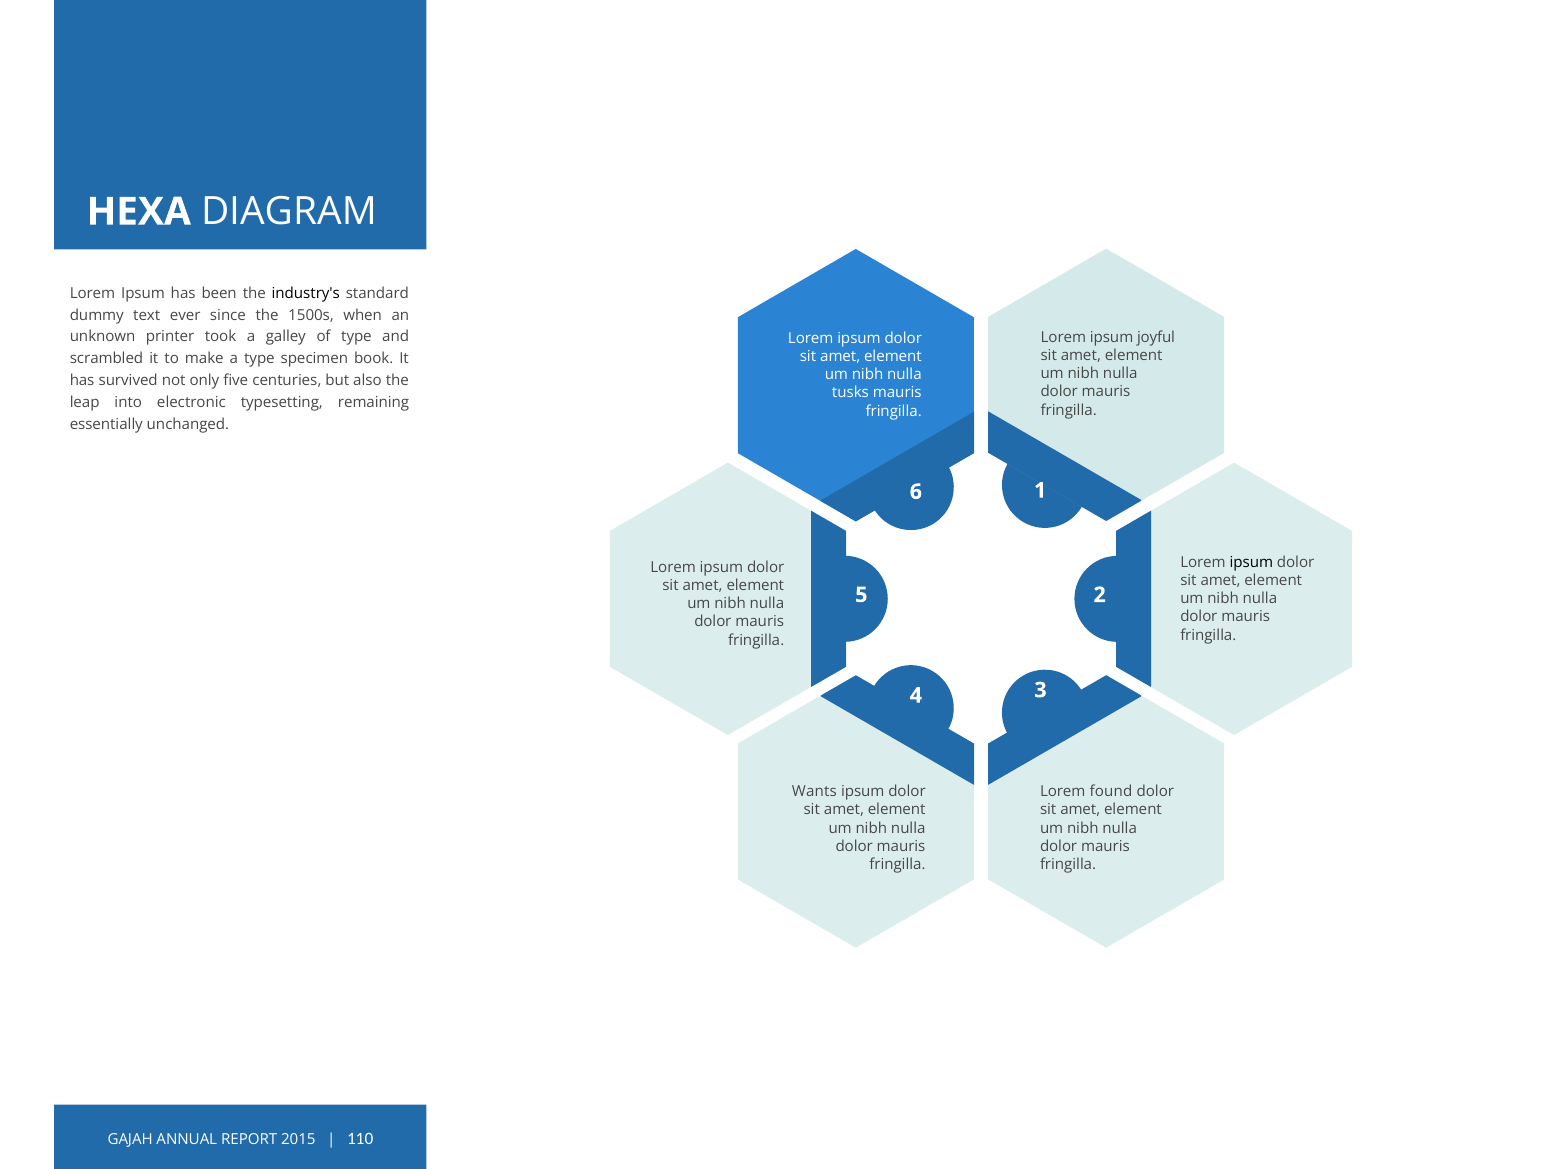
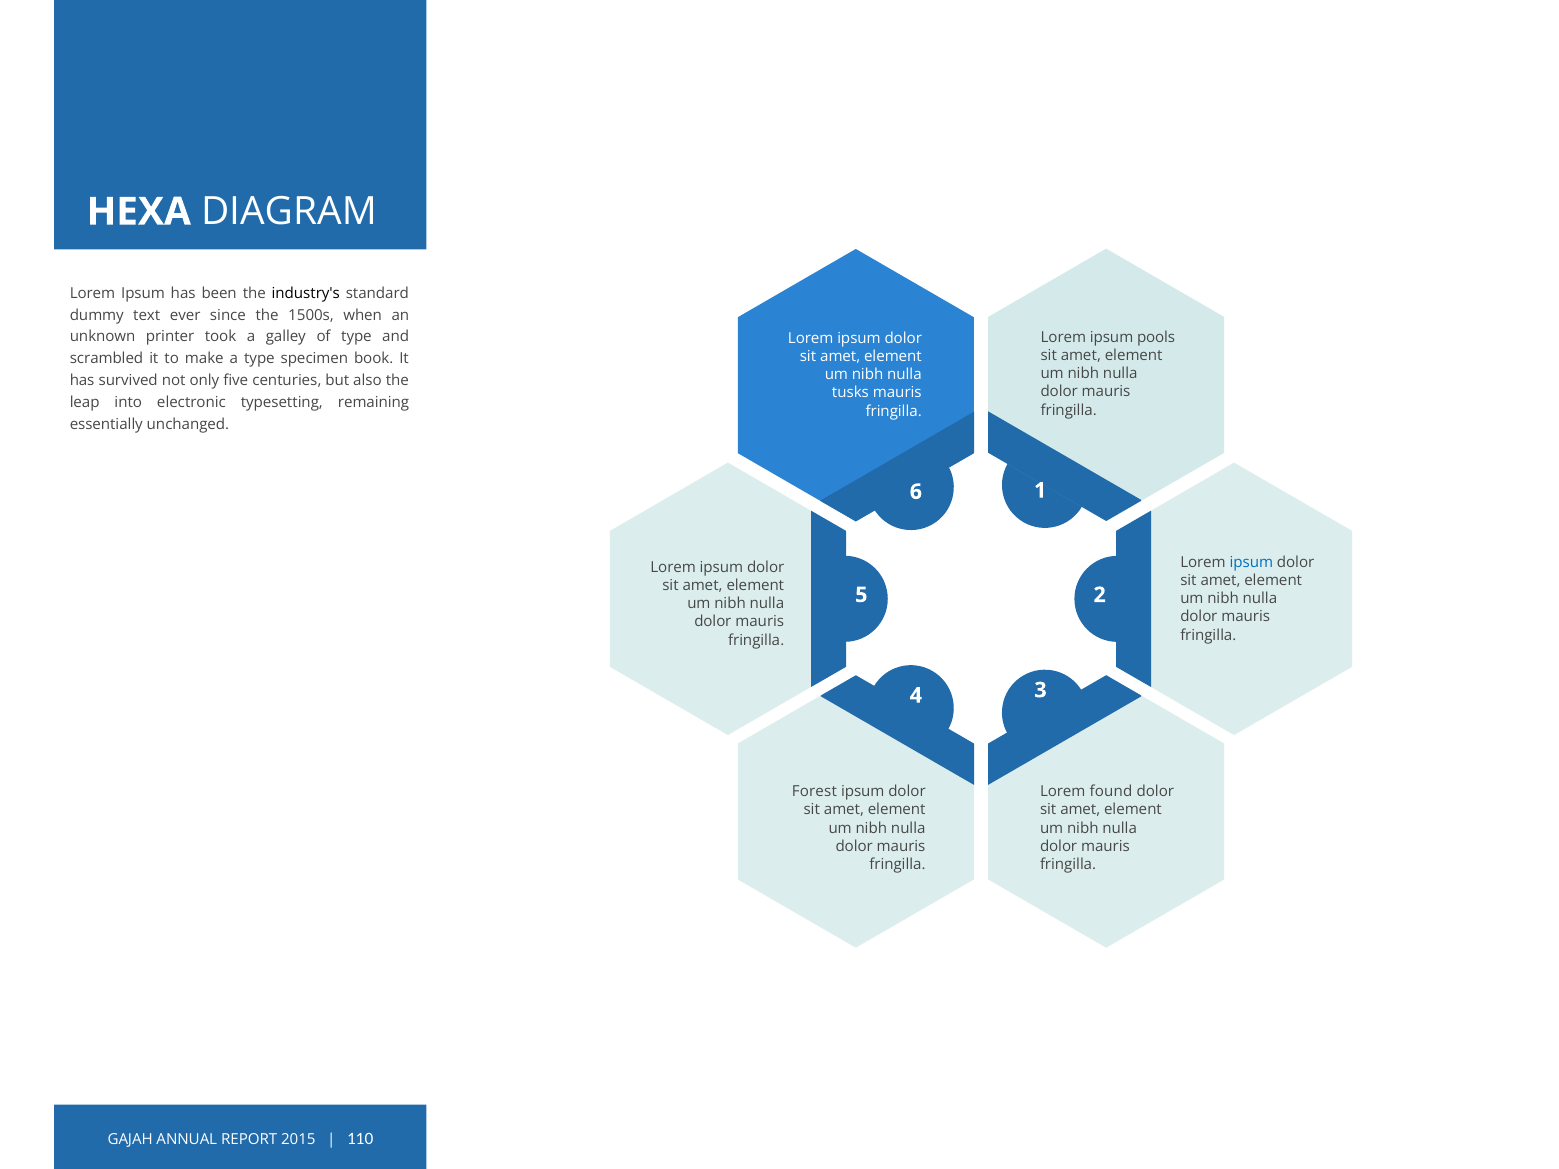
joyful: joyful -> pools
ipsum at (1251, 562) colour: black -> blue
Wants: Wants -> Forest
